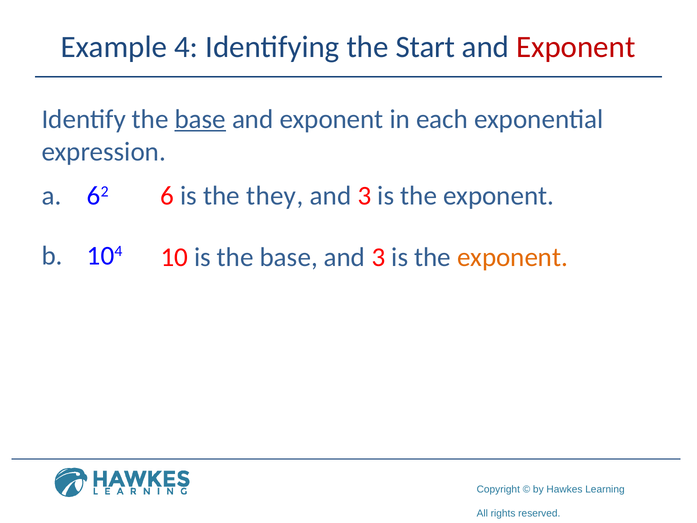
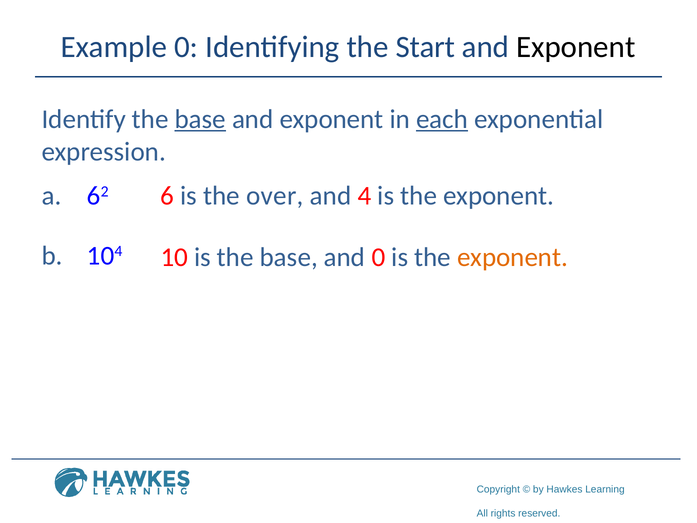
Example 4: 4 -> 0
Exponent at (576, 47) colour: red -> black
each underline: none -> present
they: they -> over
3 at (365, 196): 3 -> 4
base and 3: 3 -> 0
